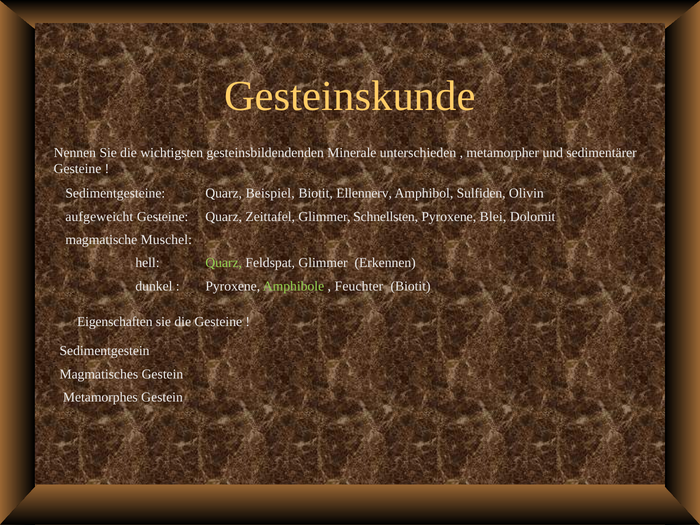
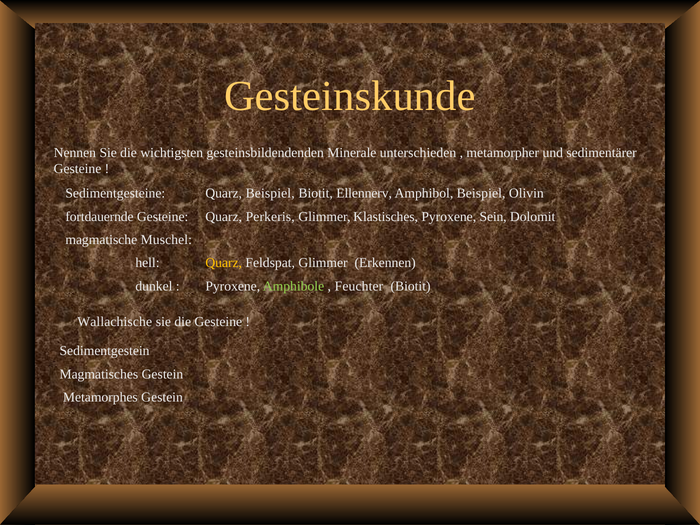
Amphibol Sulfiden: Sulfiden -> Beispiel
aufgeweicht: aufgeweicht -> fortdauernde
Zeittafel: Zeittafel -> Perkeris
Schnellsten: Schnellsten -> Klastisches
Blei: Blei -> Sein
Quarz at (224, 263) colour: light green -> yellow
Eigenschaften: Eigenschaften -> Wallachische
